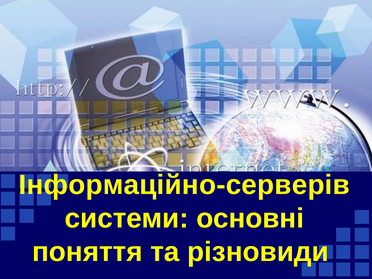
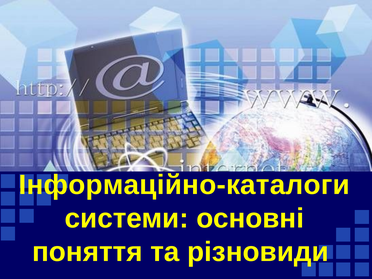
Інформаційно-серверів: Інформаційно-серверів -> Інформаційно-каталоги
